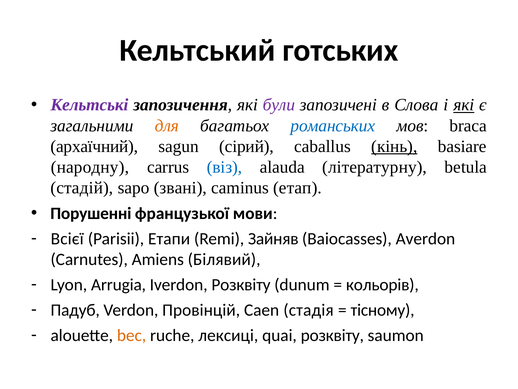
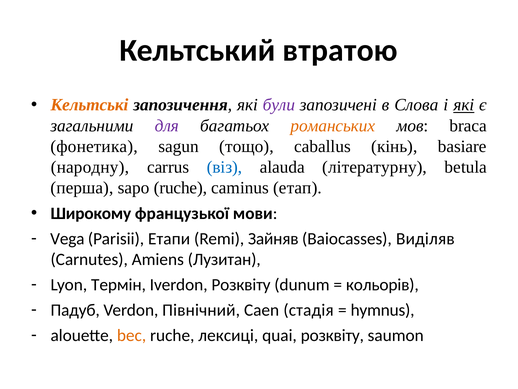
готських: готських -> втратою
Кельтські colour: purple -> orange
для colour: orange -> purple
романських colour: blue -> orange
архаїчний: архаїчний -> фонетика
сірий: сірий -> тощо
кінь underline: present -> none
стадій: стадій -> перша
sapo звані: звані -> ruchе
Порушенні: Порушенні -> Широкому
Всієї: Всієї -> Vega
Averdon: Averdon -> Виділяв
Білявий: Білявий -> Лузитан
Arrugia: Arrugia -> Термін
Провінцій: Провінцій -> Північний
тісному: тісному -> hymnus
